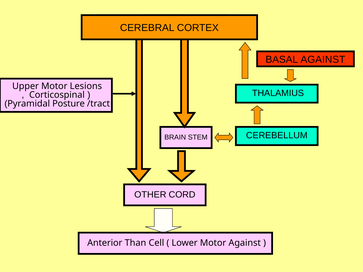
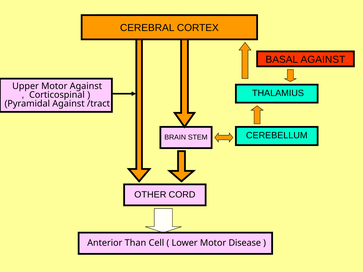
Motor Lesions: Lesions -> Against
Pyramidal Posture: Posture -> Against
Motor Against: Against -> Disease
